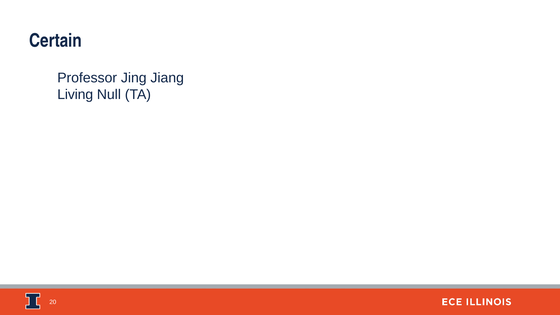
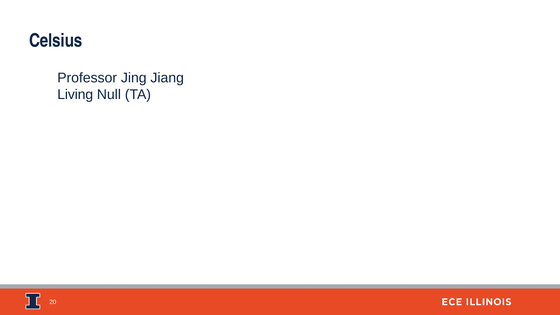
Certain: Certain -> Celsius
